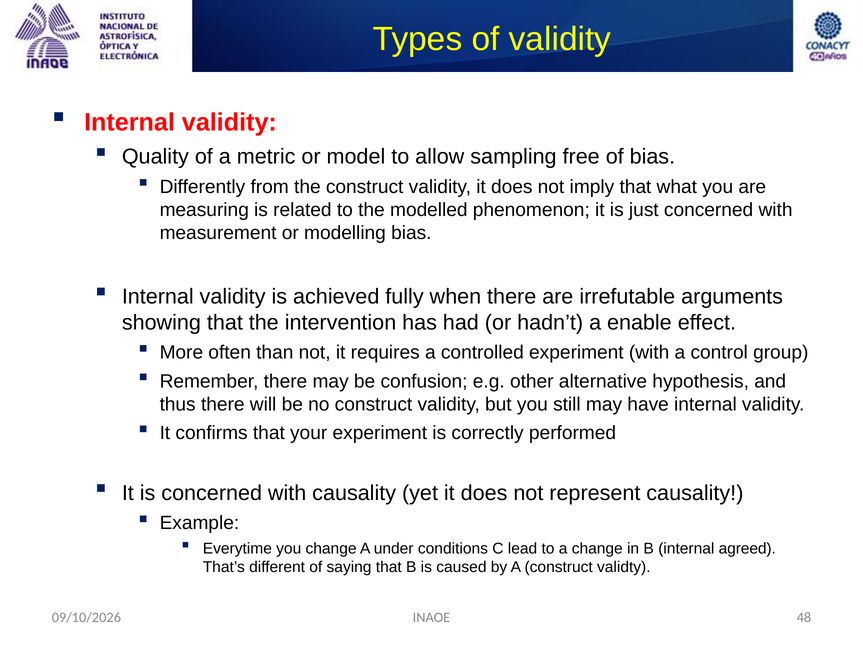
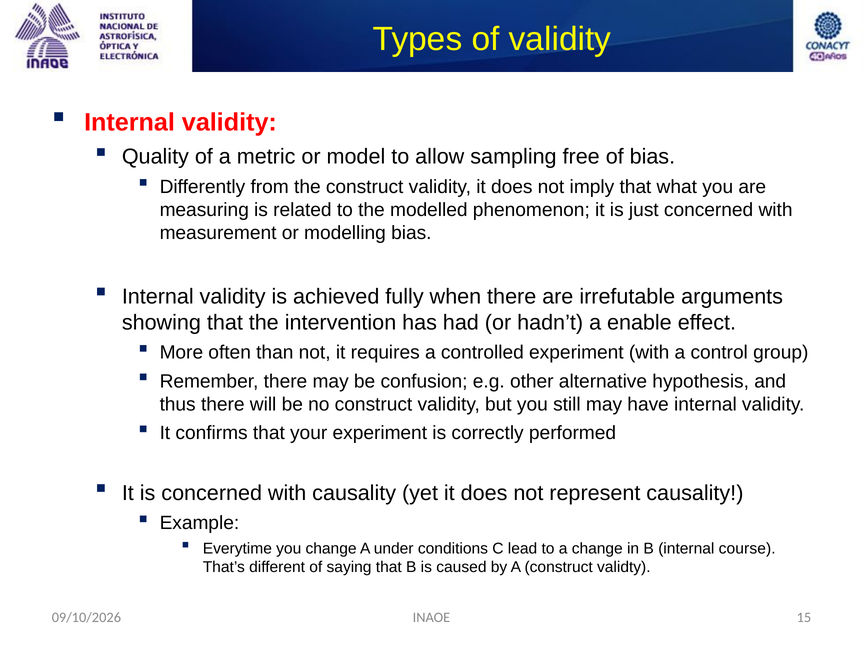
agreed: agreed -> course
48: 48 -> 15
